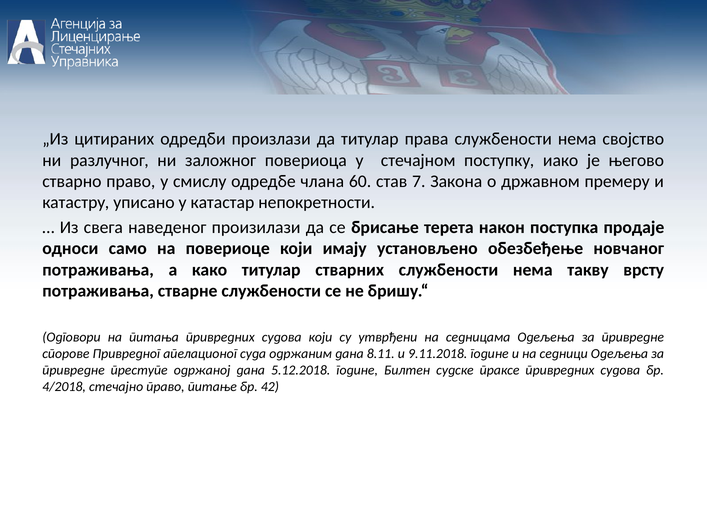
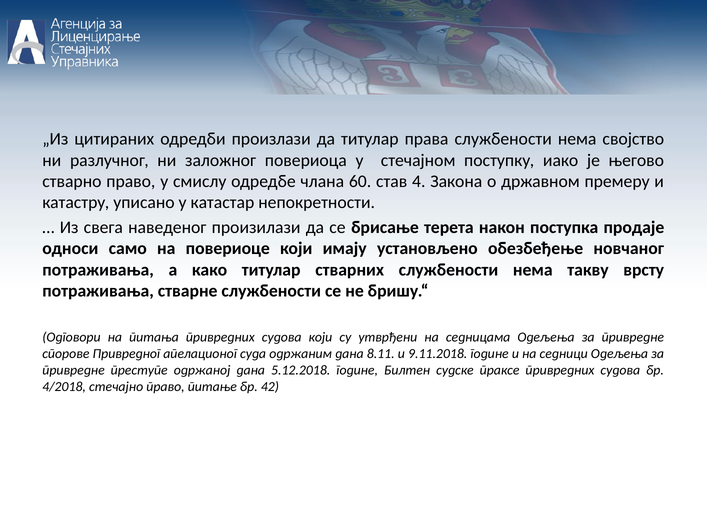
7: 7 -> 4
